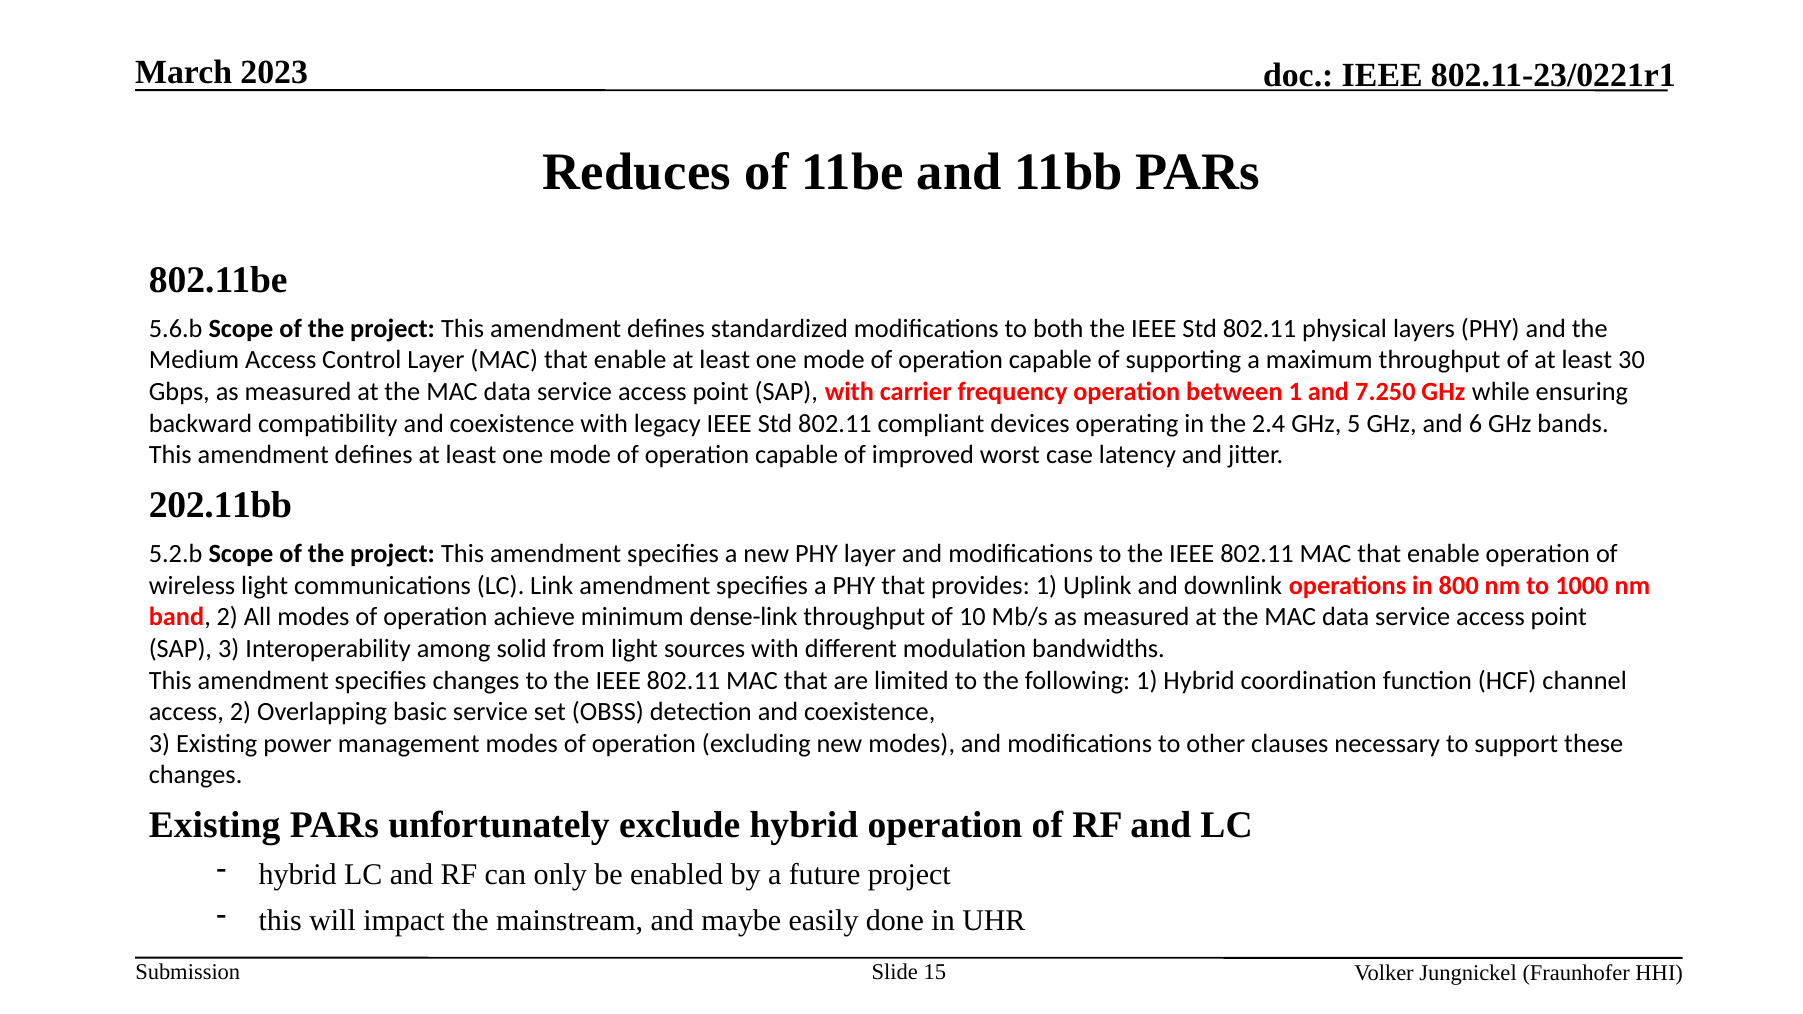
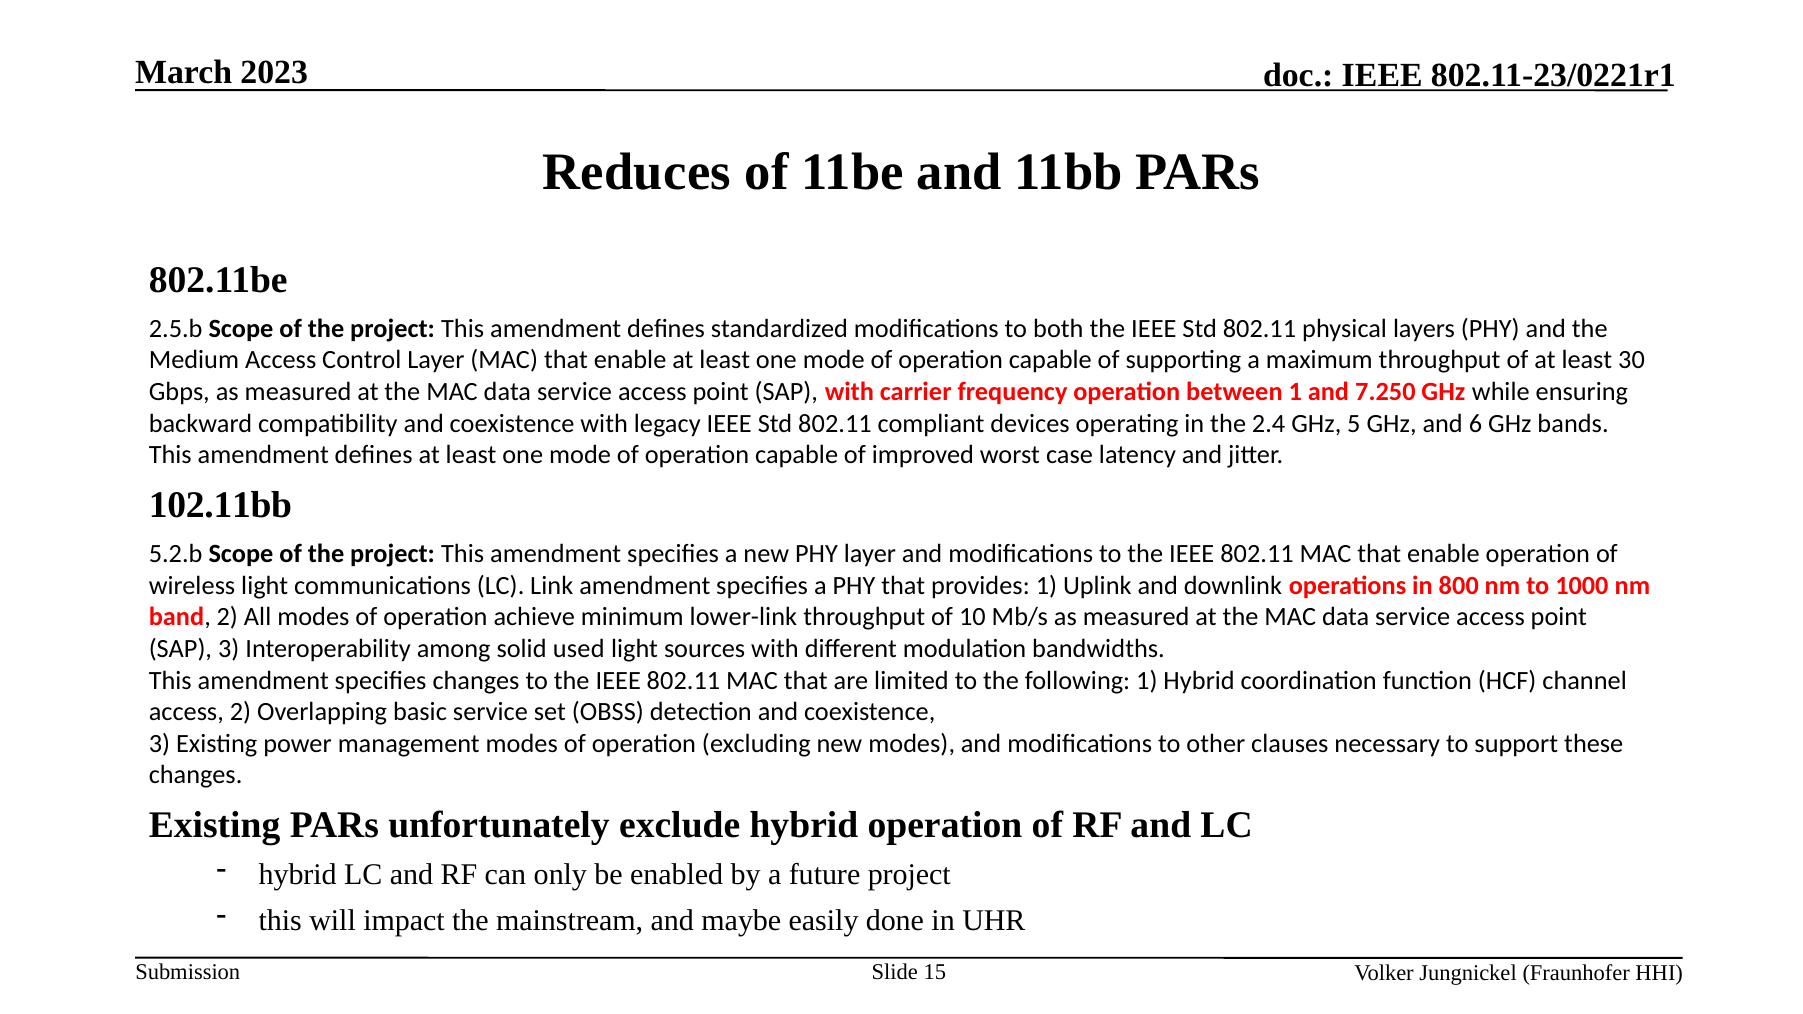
5.6.b: 5.6.b -> 2.5.b
202.11bb: 202.11bb -> 102.11bb
dense-link: dense-link -> lower-link
from: from -> used
